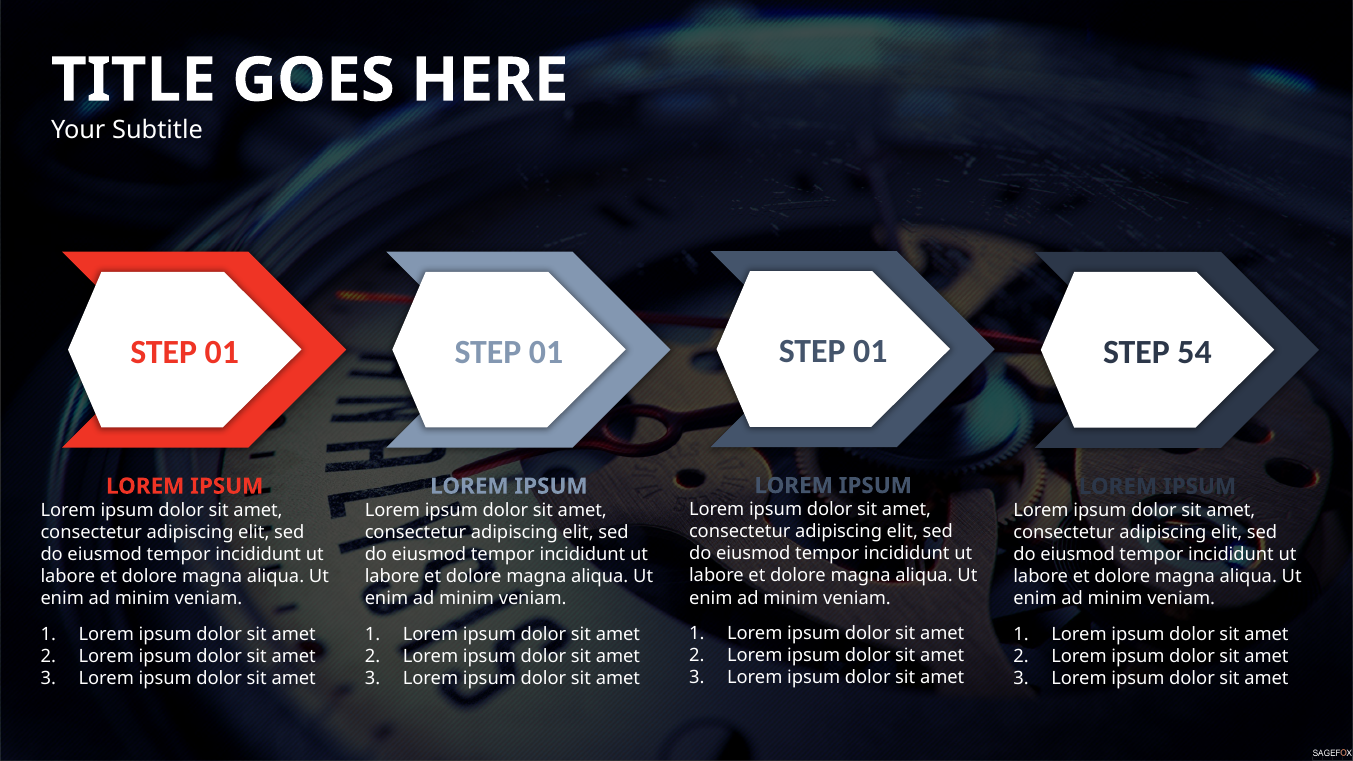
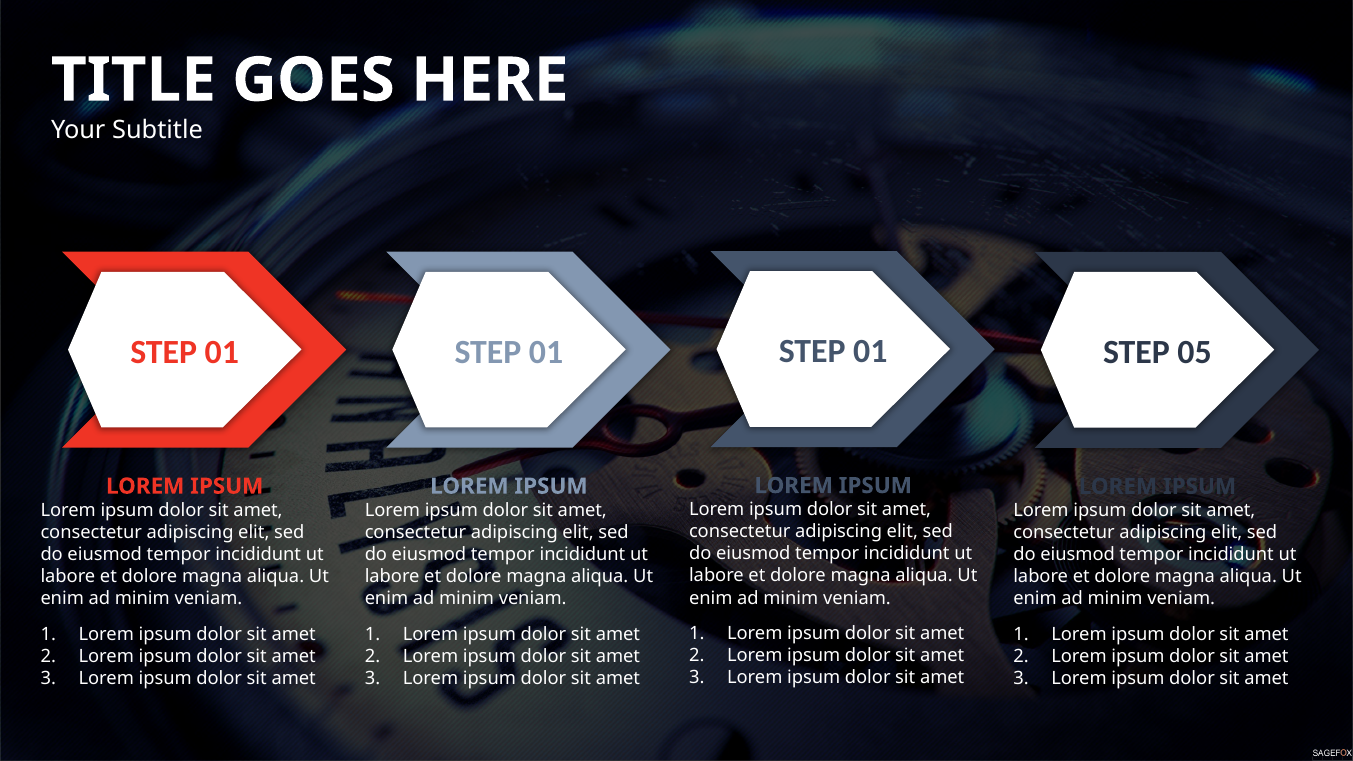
54: 54 -> 05
